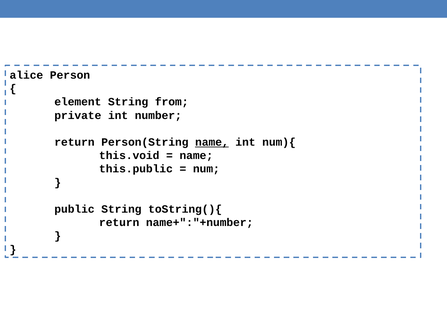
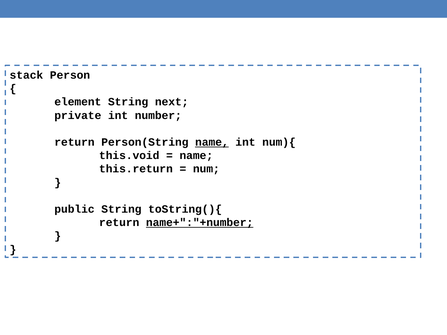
alice: alice -> stack
from: from -> next
this.public: this.public -> this.return
name+":"+number underline: none -> present
